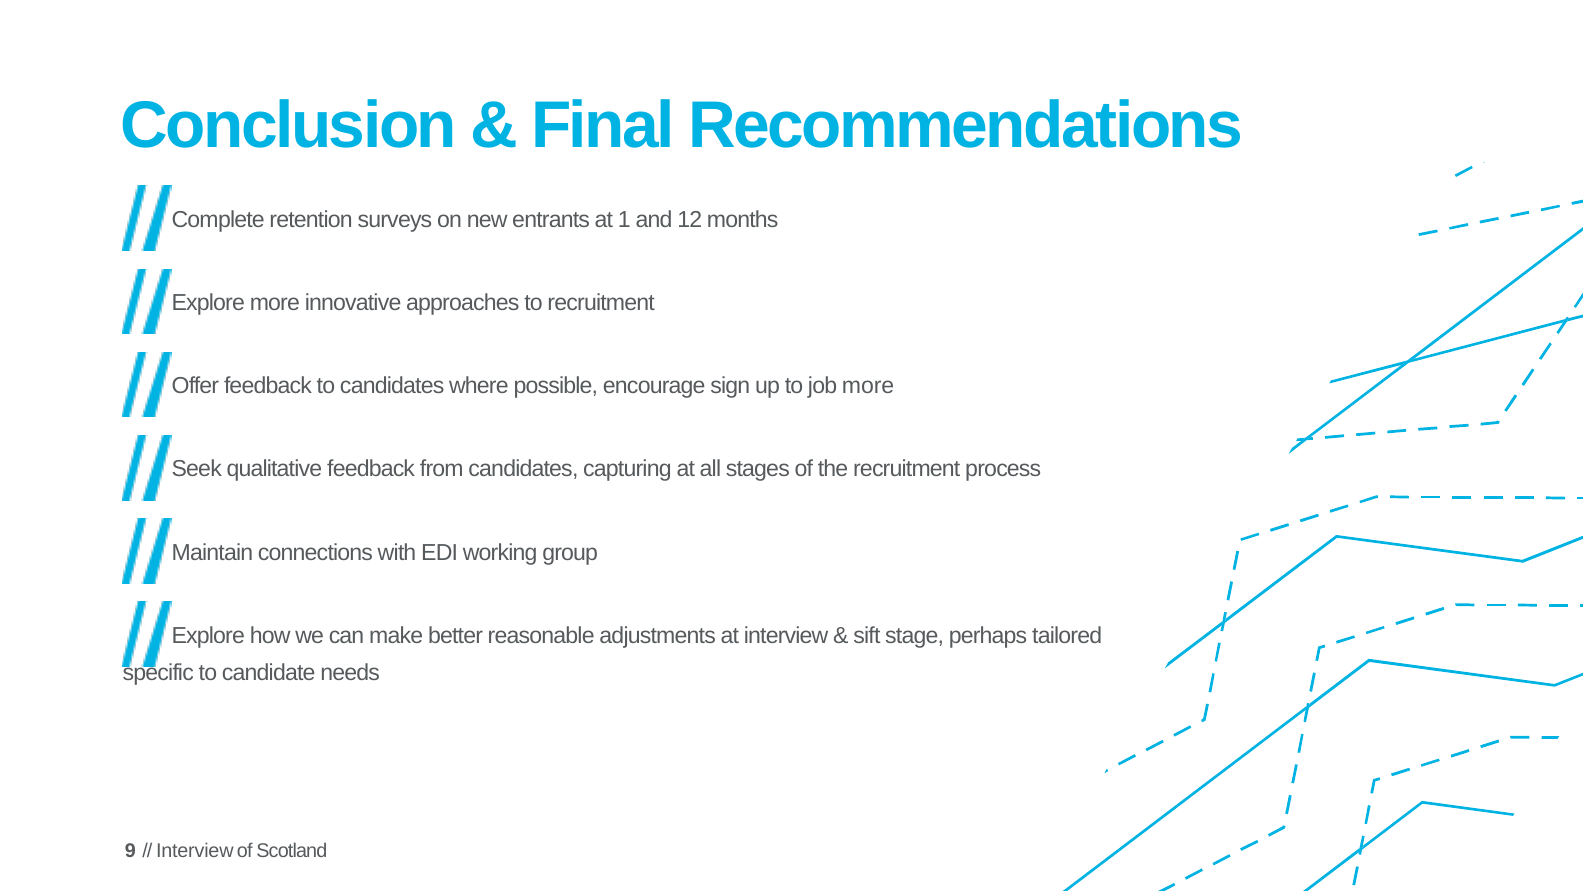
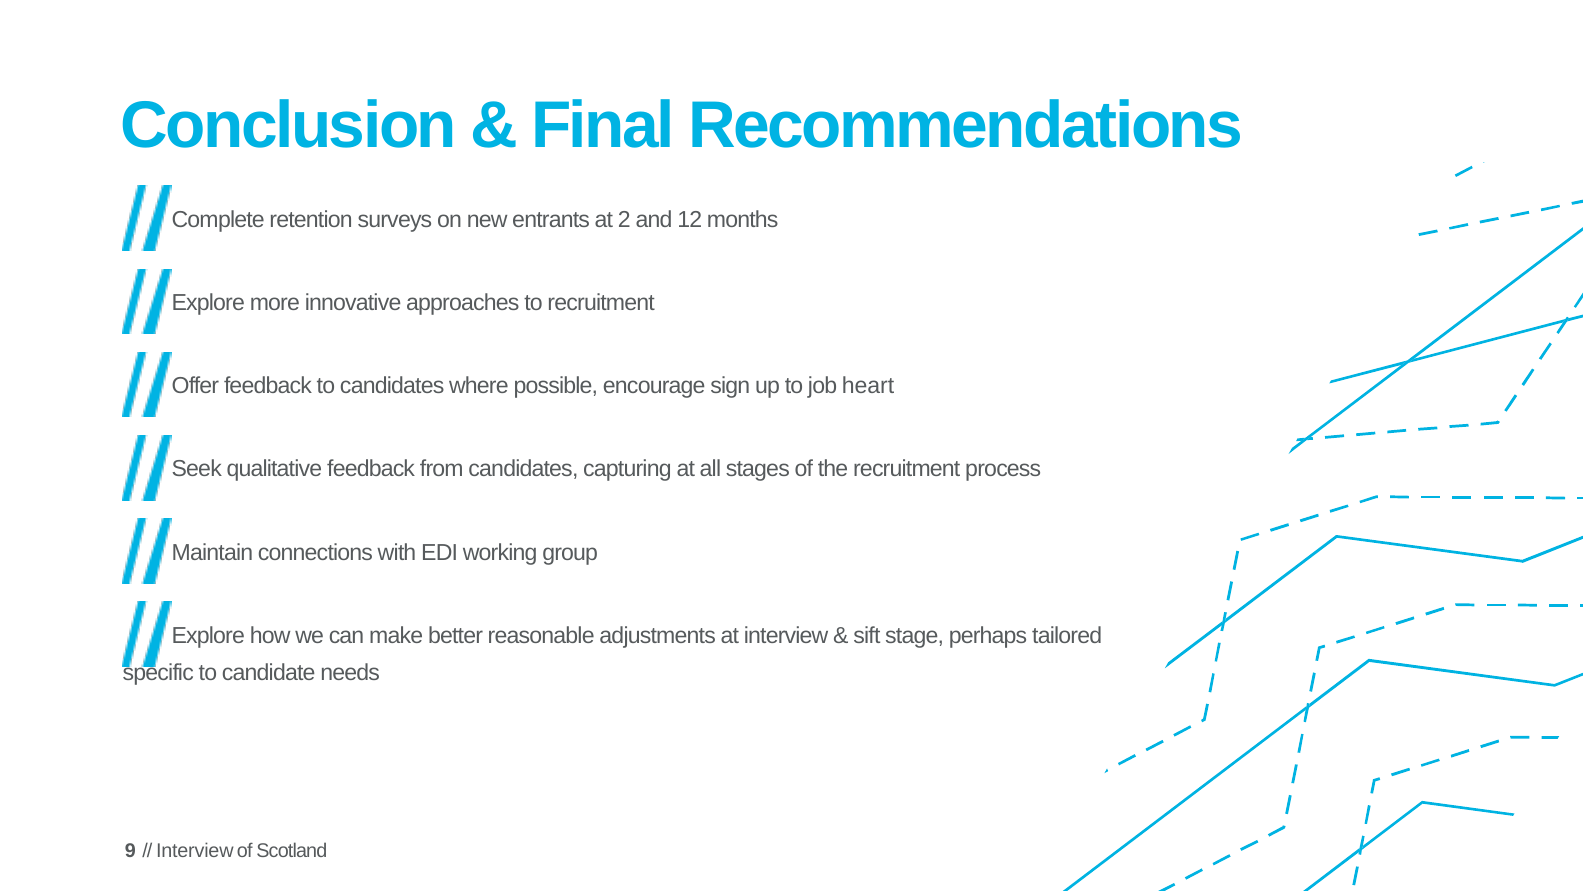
1: 1 -> 2
job more: more -> heart
